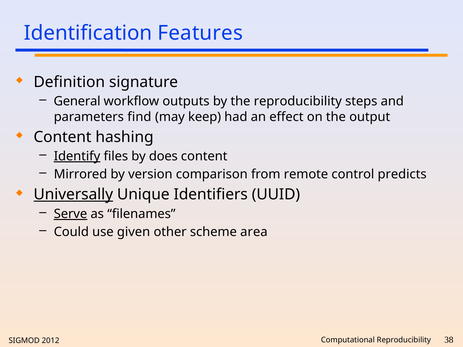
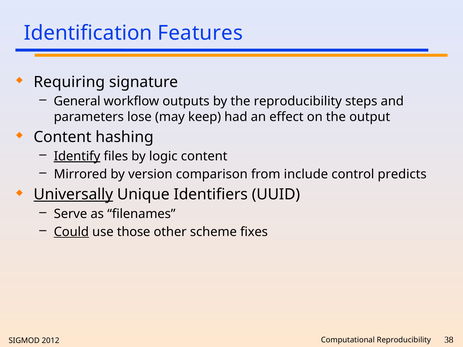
Definition: Definition -> Requiring
find: find -> lose
does: does -> logic
remote: remote -> include
Serve underline: present -> none
Could underline: none -> present
given: given -> those
area: area -> fixes
